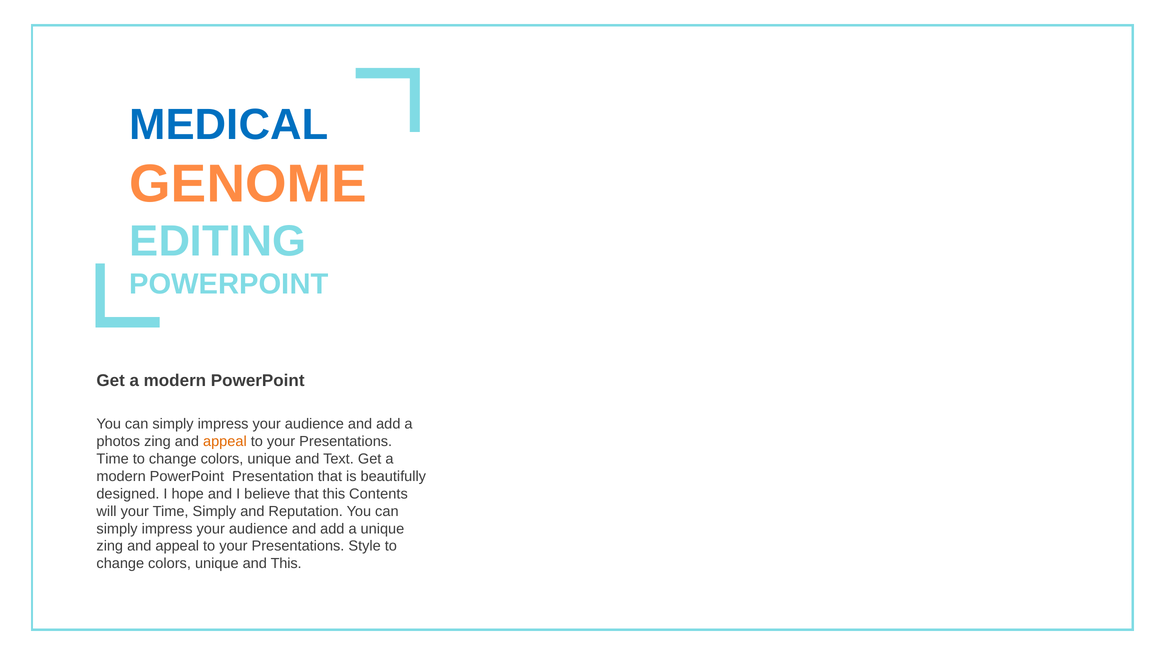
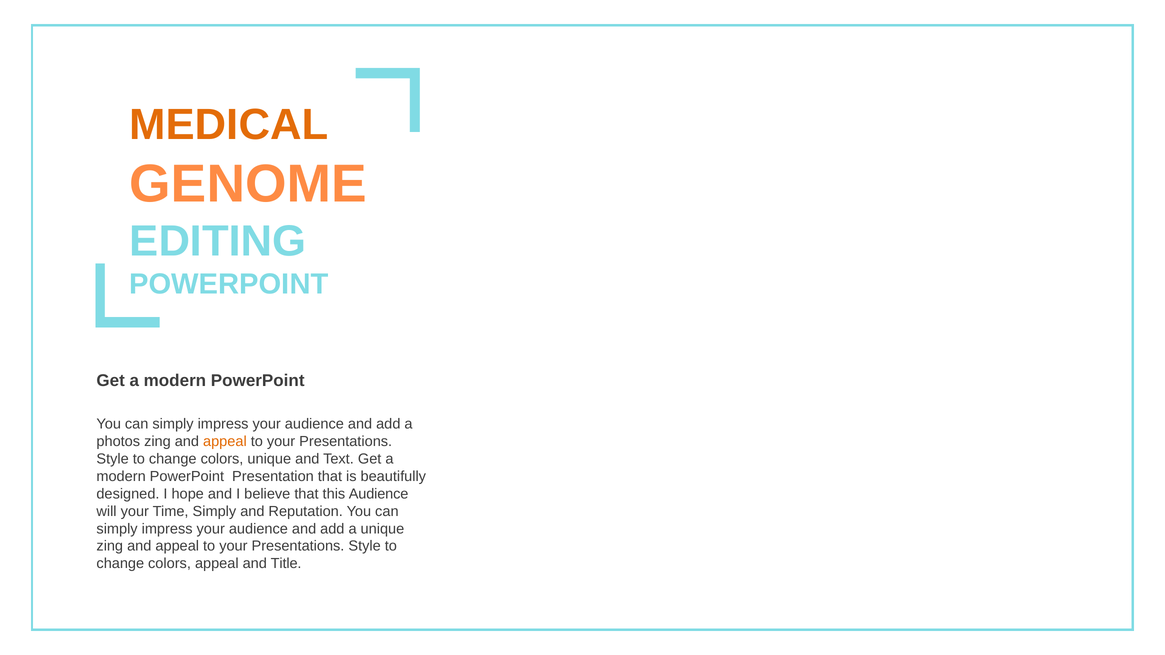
MEDICAL colour: blue -> orange
Time at (113, 459): Time -> Style
this Contents: Contents -> Audience
unique at (217, 564): unique -> appeal
and This: This -> Title
